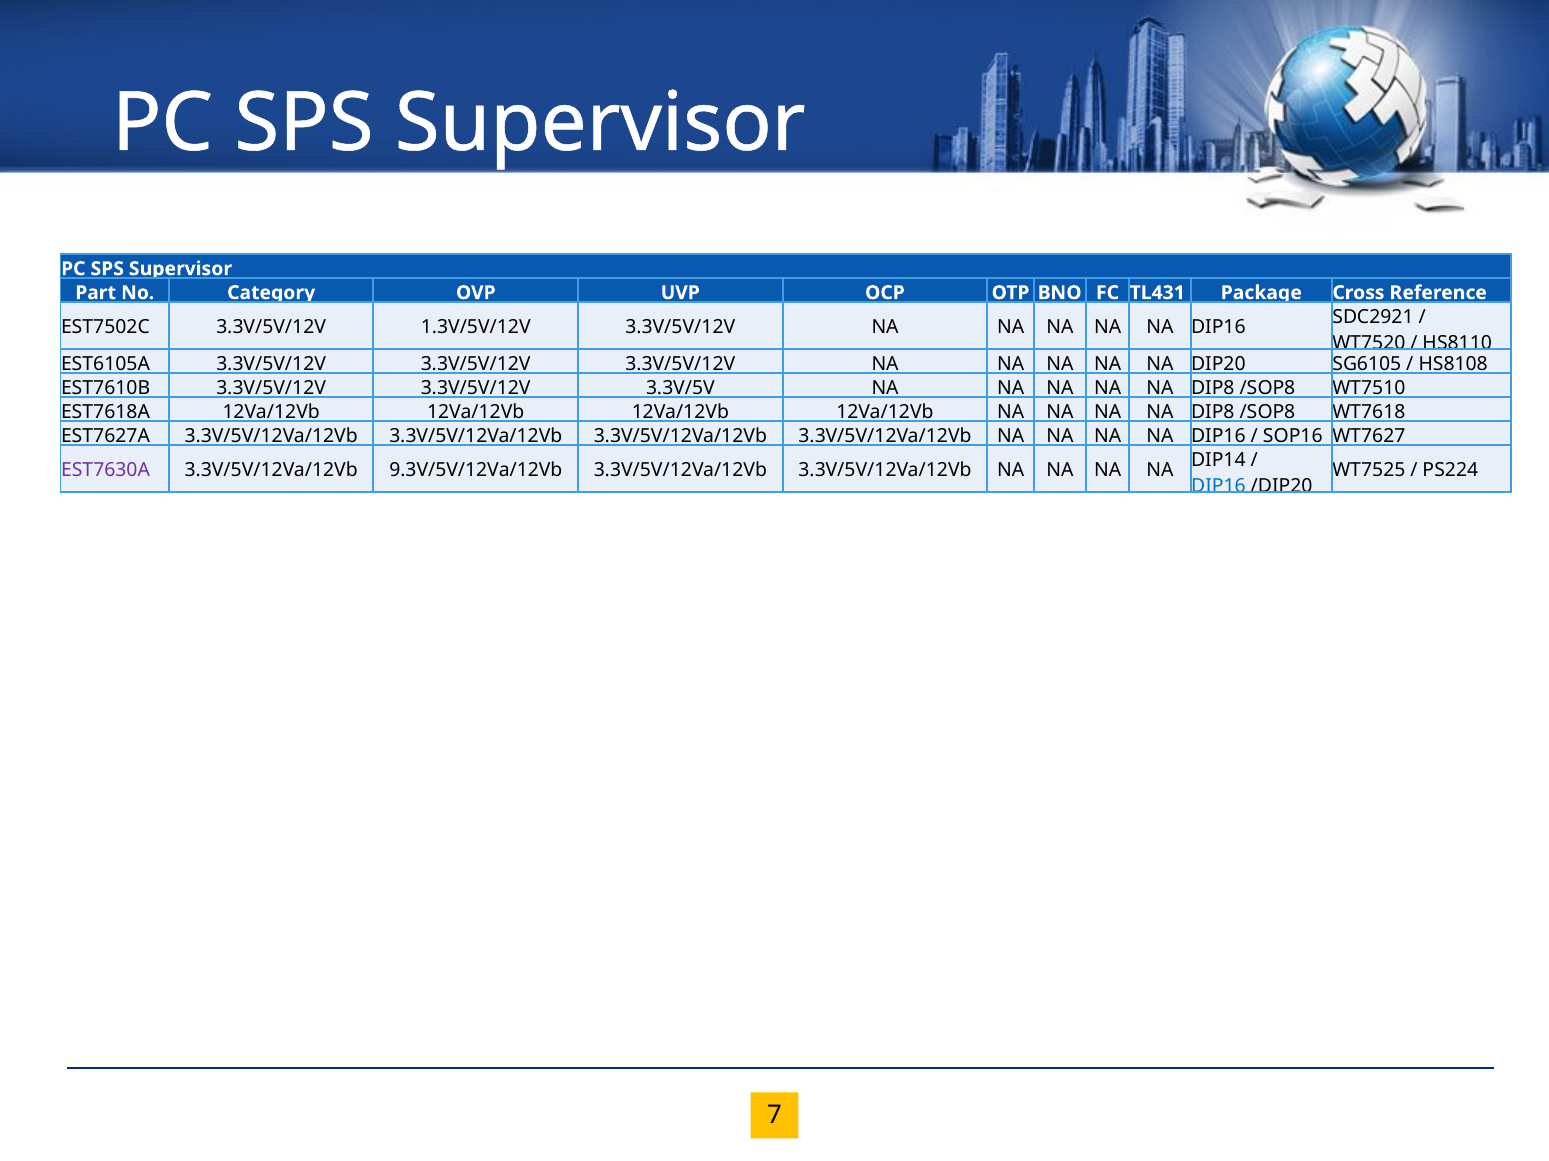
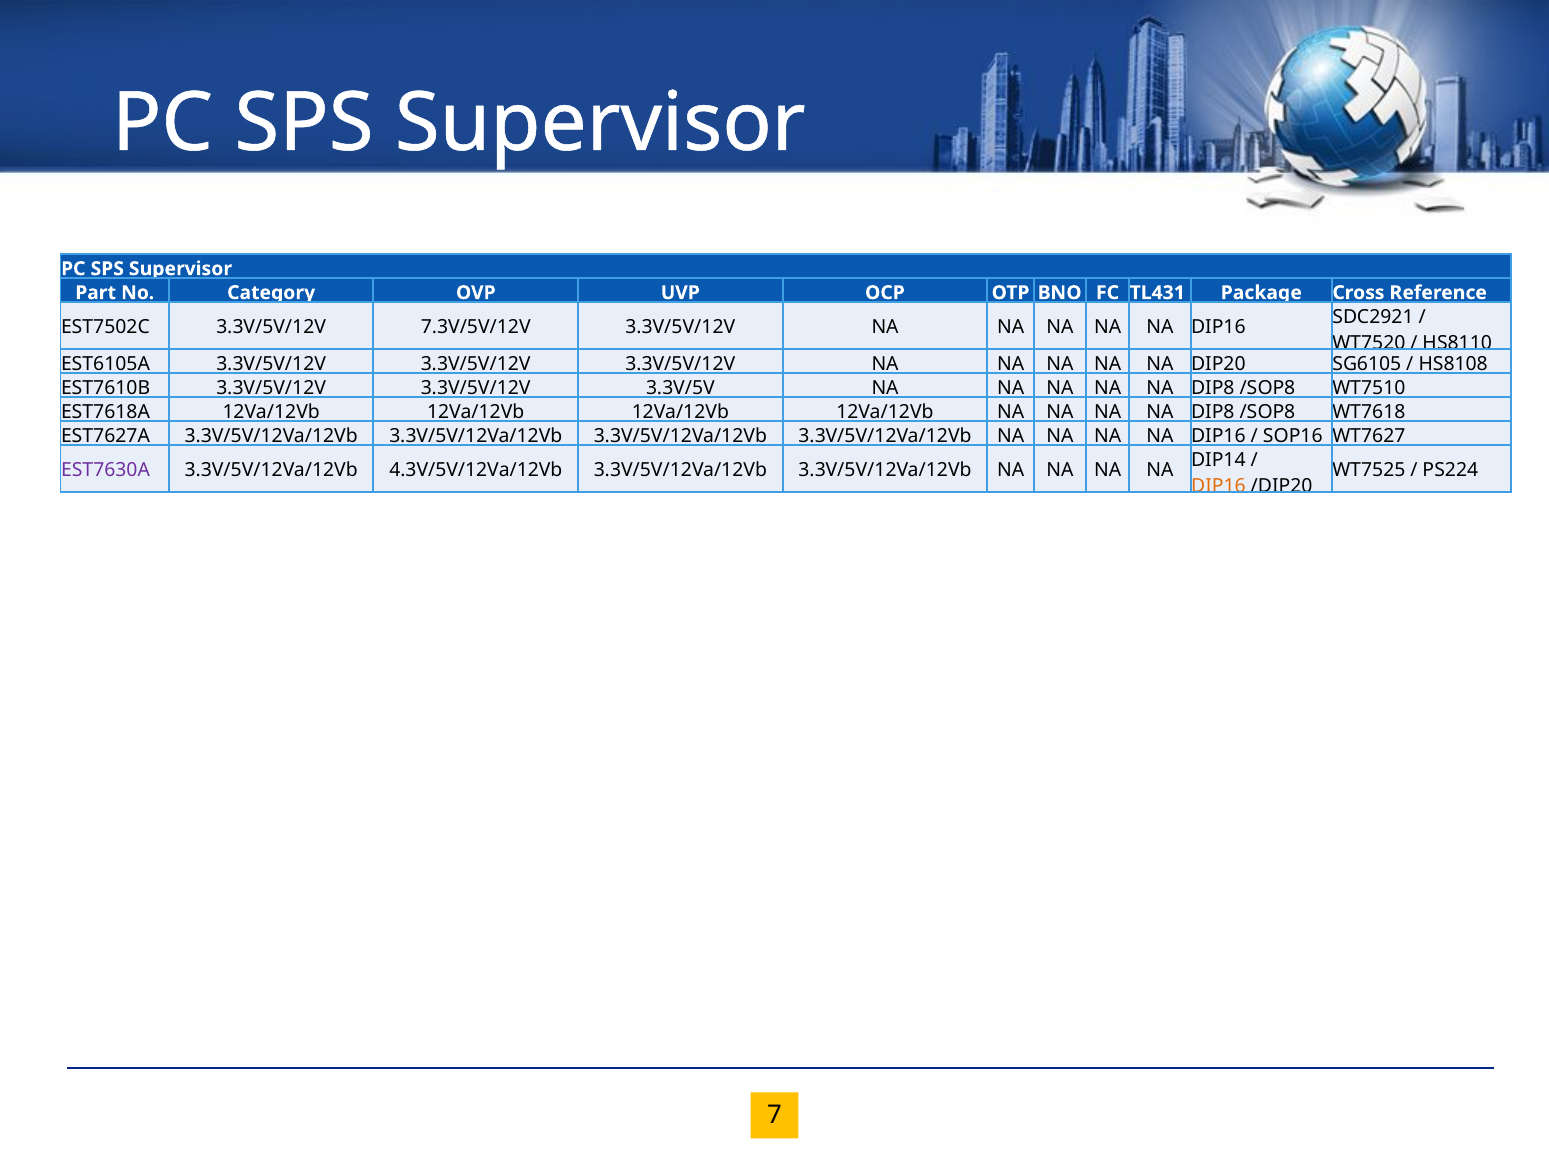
1.3V/5V/12V: 1.3V/5V/12V -> 7.3V/5V/12V
9.3V/5V/12Va/12Vb: 9.3V/5V/12Va/12Vb -> 4.3V/5V/12Va/12Vb
DIP16 at (1218, 486) colour: blue -> orange
